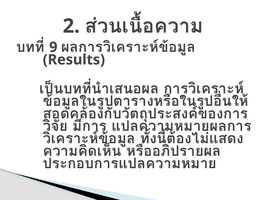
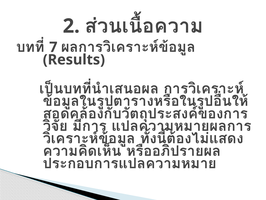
9: 9 -> 7
